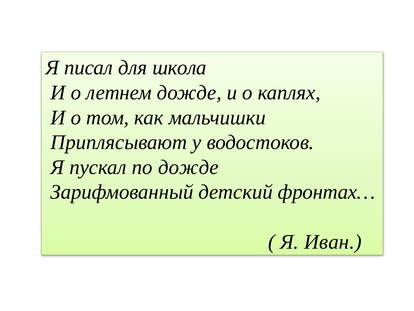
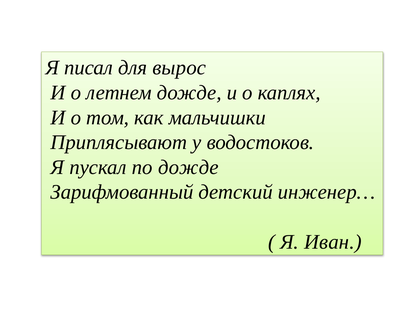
школа: школа -> вырос
фронтах…: фронтах… -> инженер…
